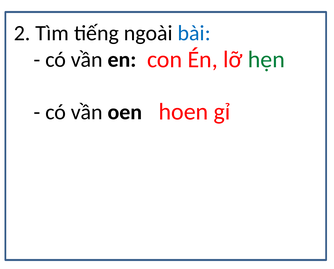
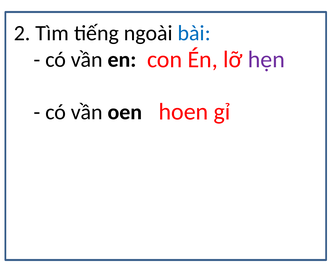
hẹn colour: green -> purple
